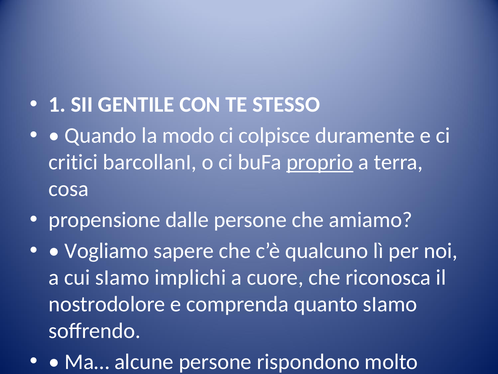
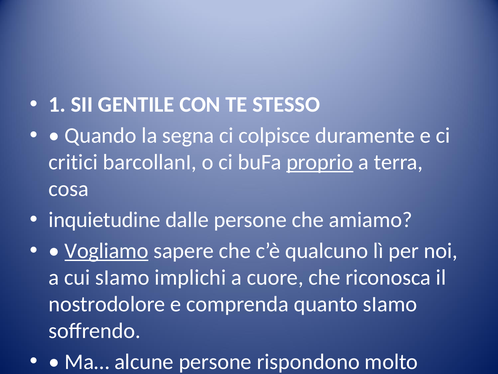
modo: modo -> segna
propensione: propensione -> inquietudine
Vogliamo underline: none -> present
